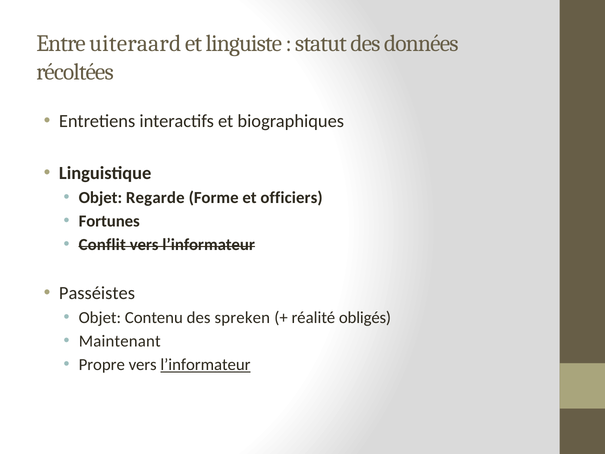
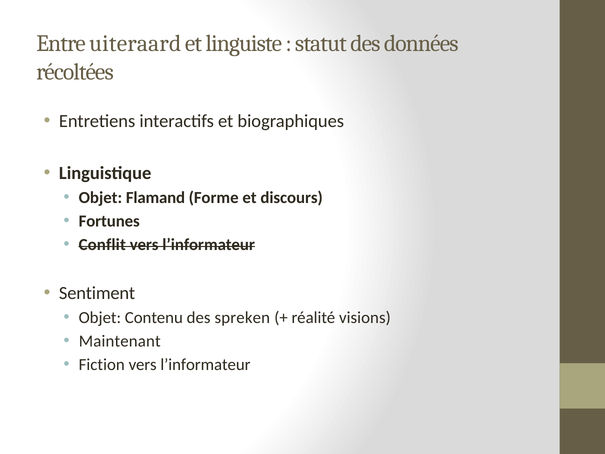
Regarde: Regarde -> Flamand
officiers: officiers -> discours
Passéistes: Passéistes -> Sentiment
obligés: obligés -> visions
Propre: Propre -> Fiction
l’informateur at (205, 365) underline: present -> none
